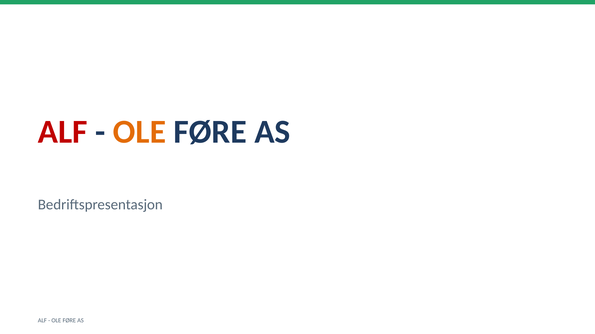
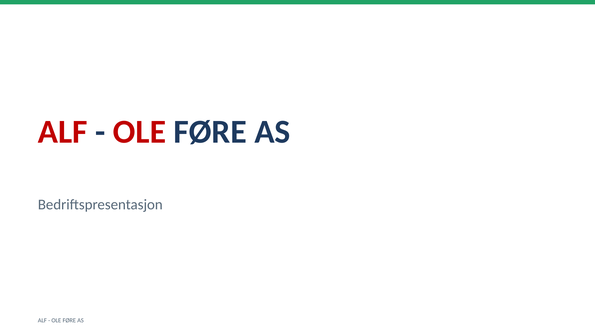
OLE at (139, 132) colour: orange -> red
